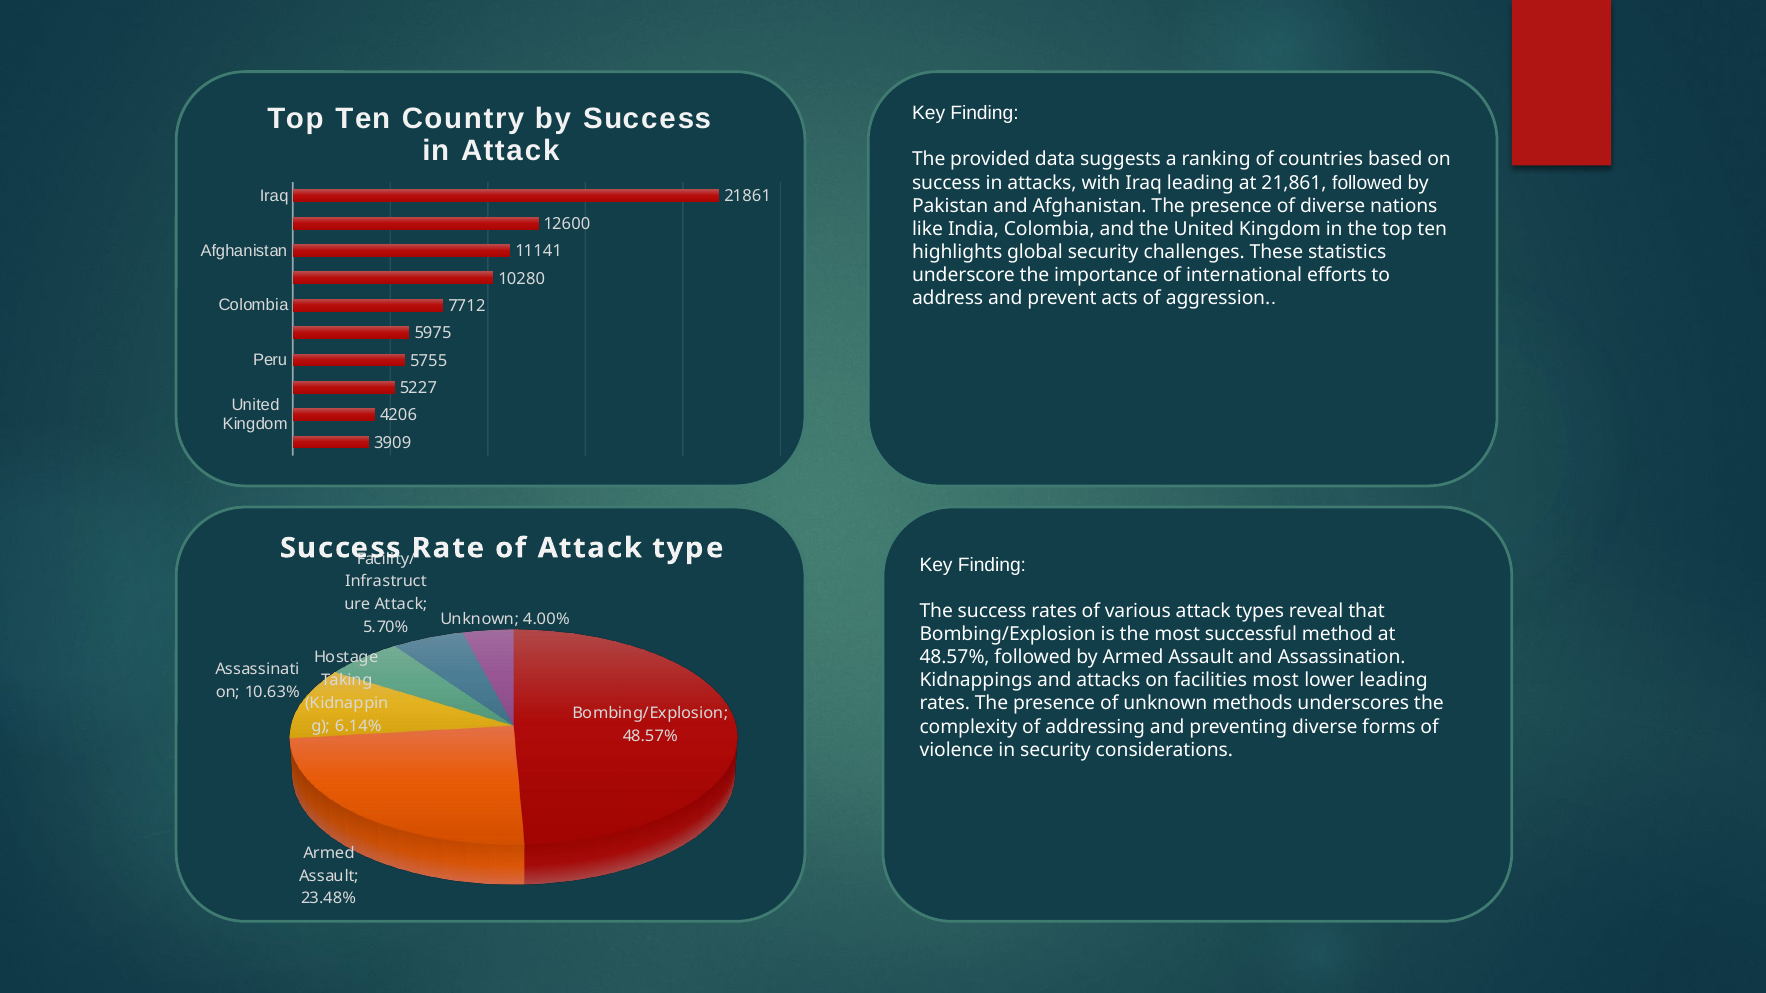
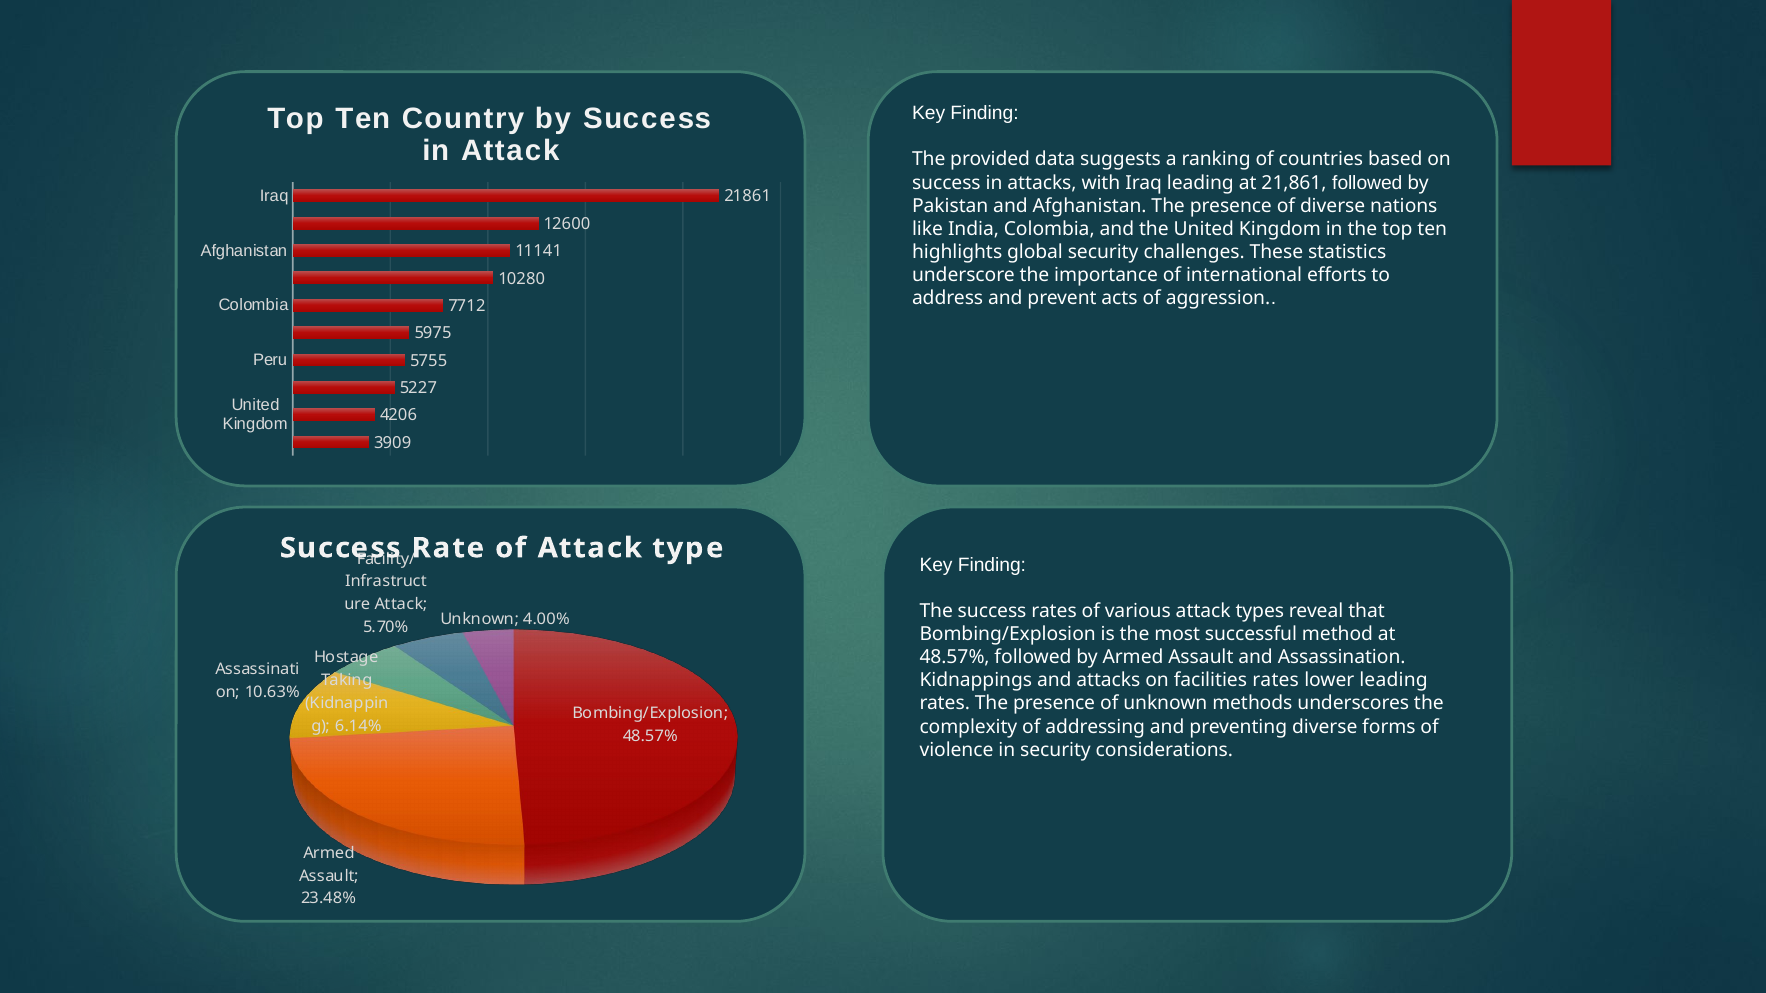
facilities most: most -> rates
